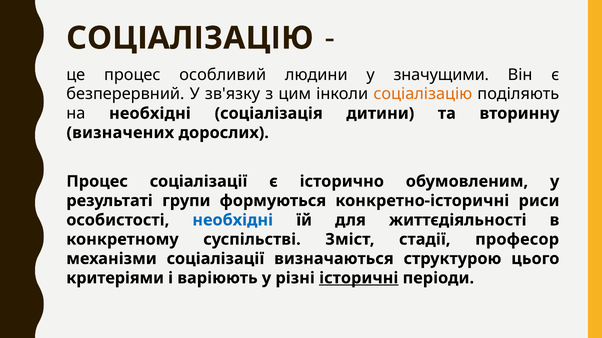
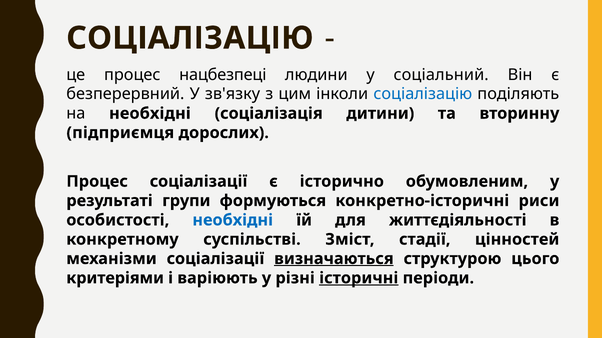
особливий: особливий -> нацбезпеці
значущими: значущими -> соціальний
соціалізацію at (423, 94) colour: orange -> blue
визначених: визначених -> підприємця
професор: професор -> цінностей
визначаються underline: none -> present
